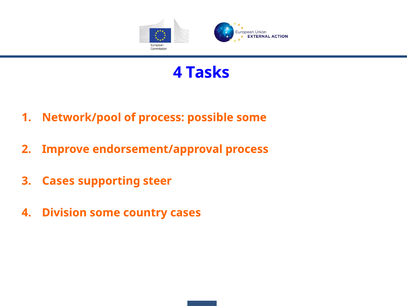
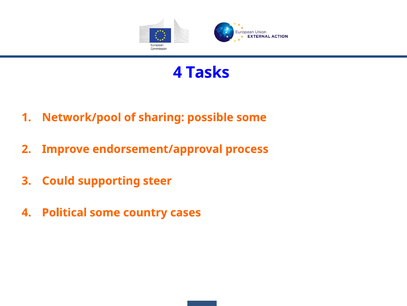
of process: process -> sharing
Cases at (58, 180): Cases -> Could
Division: Division -> Political
